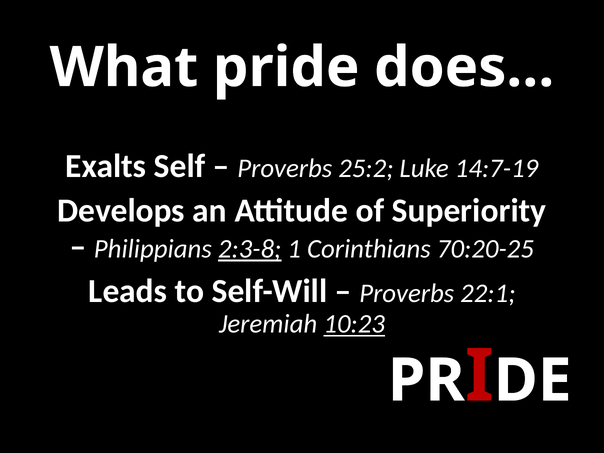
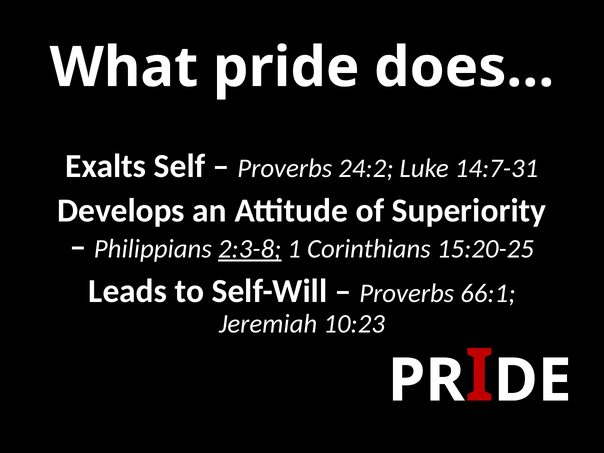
25:2: 25:2 -> 24:2
14:7-19: 14:7-19 -> 14:7-31
70:20-25: 70:20-25 -> 15:20-25
22:1: 22:1 -> 66:1
10:23 underline: present -> none
